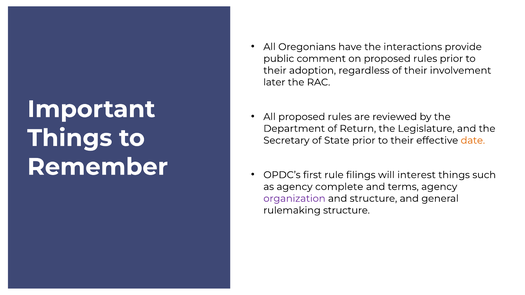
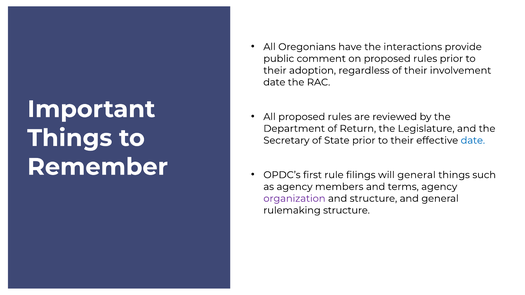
later at (274, 82): later -> date
date at (473, 141) colour: orange -> blue
will interest: interest -> general
complete: complete -> members
